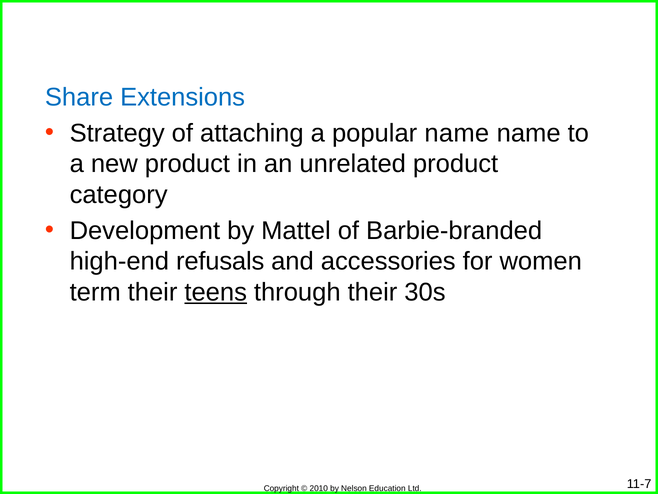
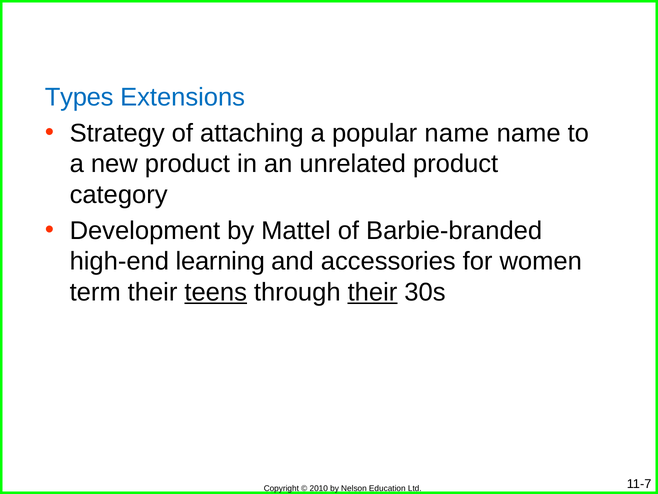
Share: Share -> Types
refusals: refusals -> learning
their at (372, 292) underline: none -> present
